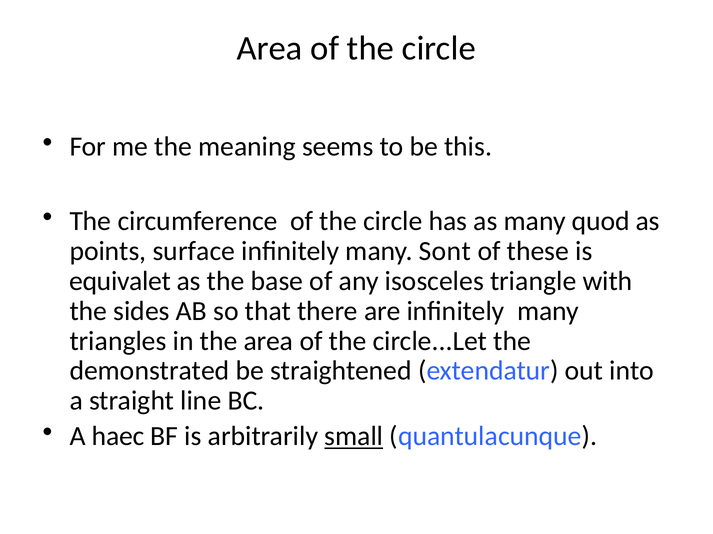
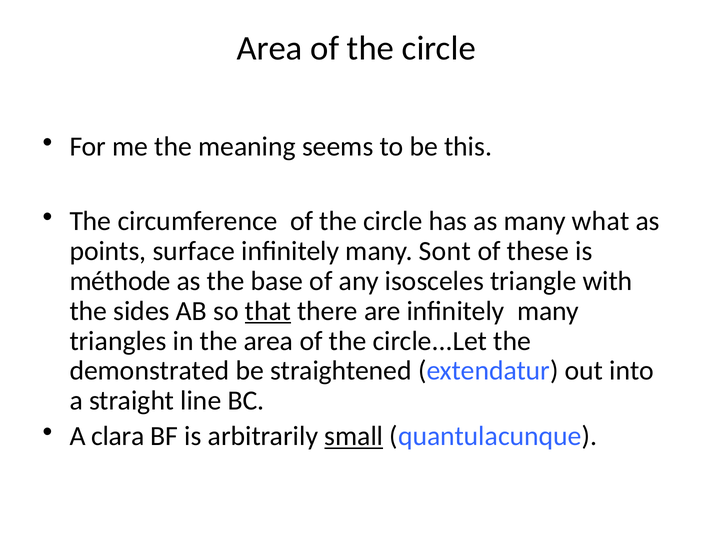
quod: quod -> what
equivalet: equivalet -> méthode
that underline: none -> present
haec: haec -> clara
